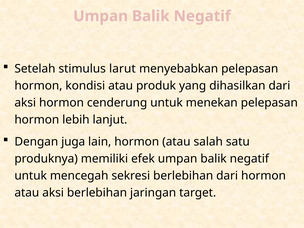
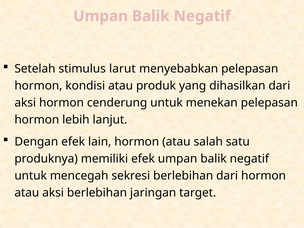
Dengan juga: juga -> efek
